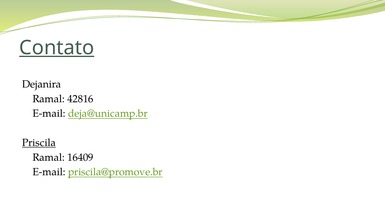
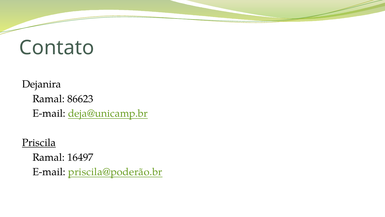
Contato underline: present -> none
42816: 42816 -> 86623
16409: 16409 -> 16497
priscila@promove.br: priscila@promove.br -> priscila@poderão.br
